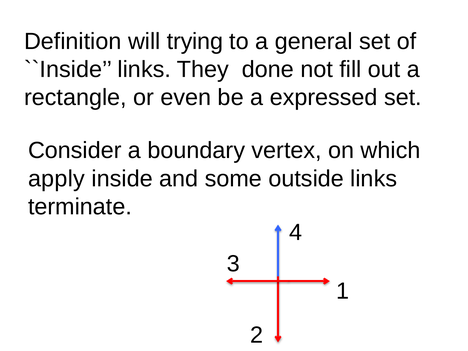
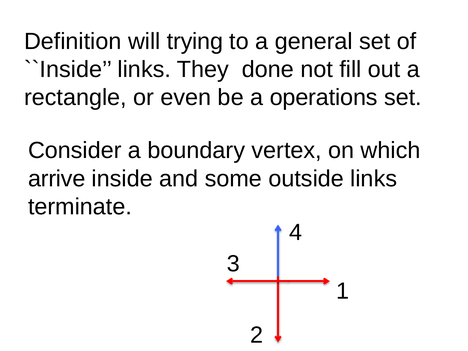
expressed: expressed -> operations
apply: apply -> arrive
